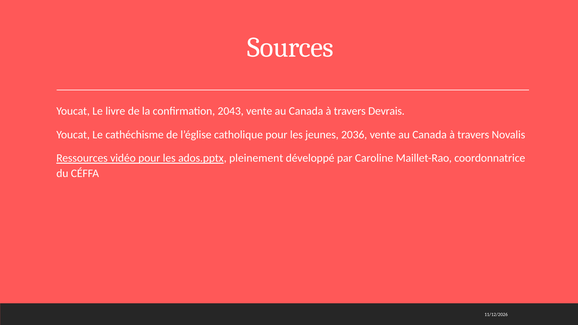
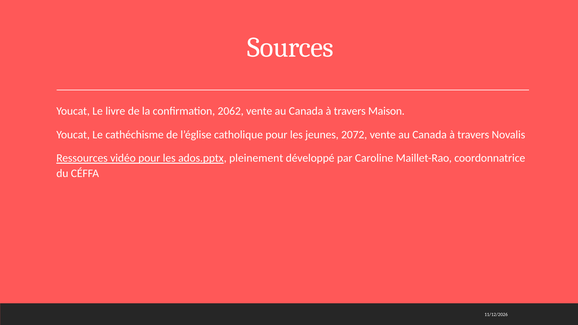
2043: 2043 -> 2062
Devrais: Devrais -> Maison
2036: 2036 -> 2072
